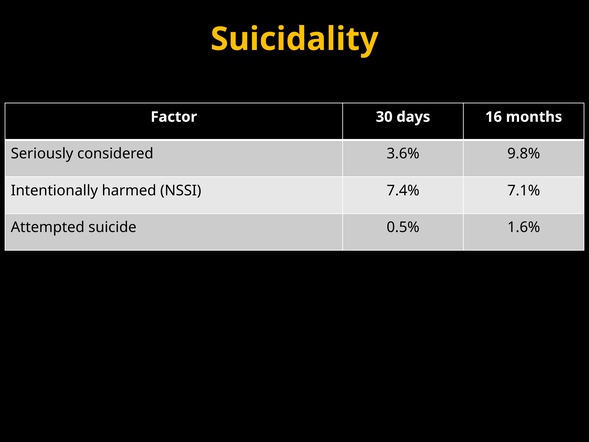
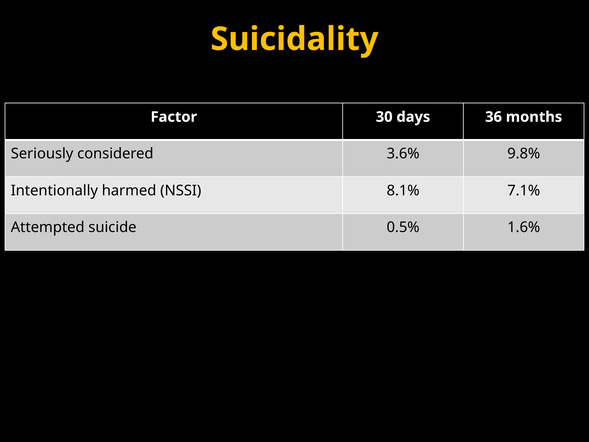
16: 16 -> 36
7.4%: 7.4% -> 8.1%
